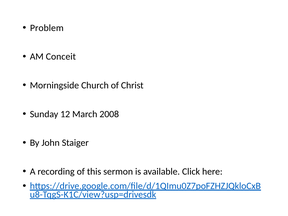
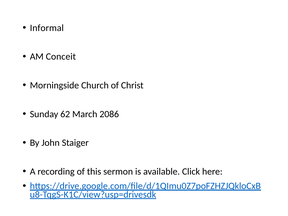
Problem: Problem -> Informal
12: 12 -> 62
2008: 2008 -> 2086
